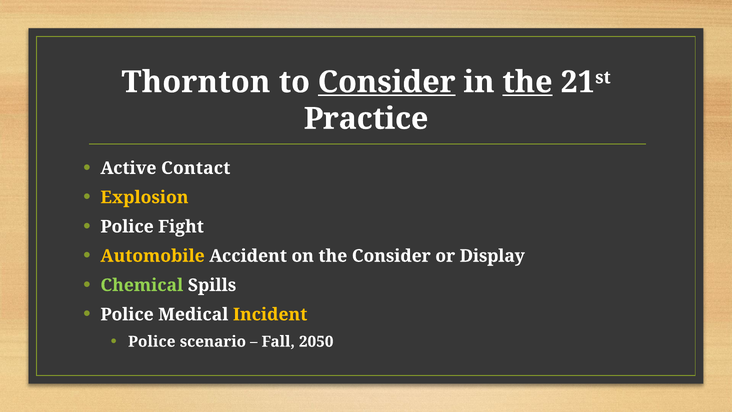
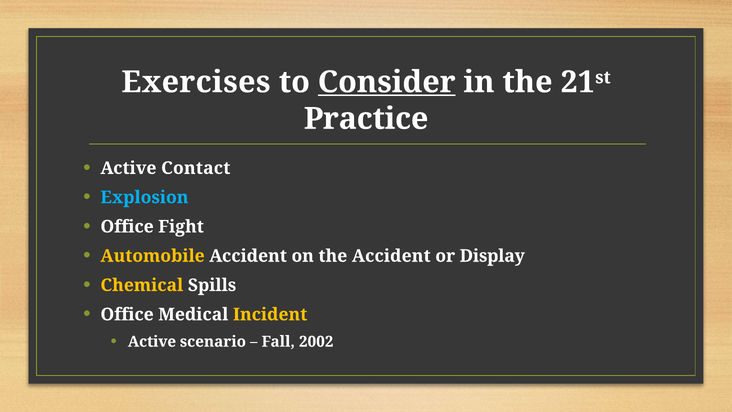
Thornton: Thornton -> Exercises
the at (527, 82) underline: present -> none
Explosion colour: yellow -> light blue
Police at (127, 227): Police -> Office
the Consider: Consider -> Accident
Chemical colour: light green -> yellow
Police at (127, 314): Police -> Office
Police at (152, 341): Police -> Active
2050: 2050 -> 2002
